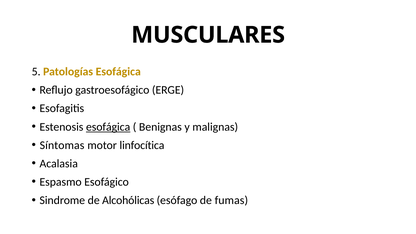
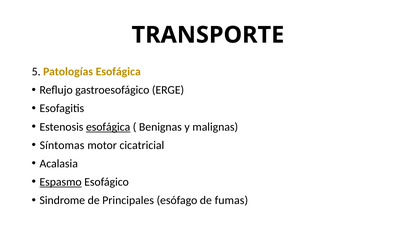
MUSCULARES: MUSCULARES -> TRANSPORTE
linfocítica: linfocítica -> cicatricial
Espasmo underline: none -> present
Alcohólicas: Alcohólicas -> Principales
